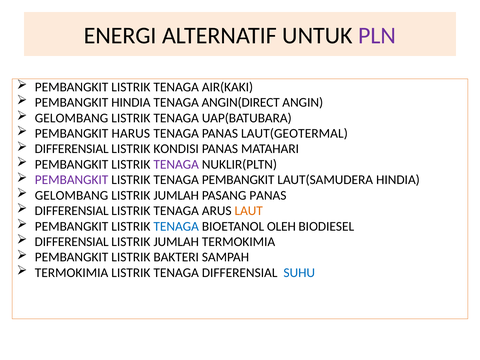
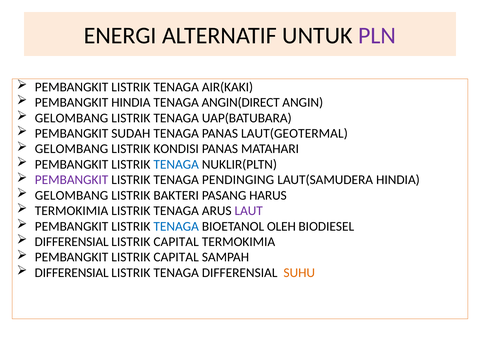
HARUS: HARUS -> SUDAH
DIFFERENSIAL at (72, 149): DIFFERENSIAL -> GELOMBANG
TENAGA at (176, 164) colour: purple -> blue
TENAGA PEMBANGKIT: PEMBANGKIT -> PENDINGING
JUMLAH at (176, 195): JUMLAH -> BAKTERI
PASANG PANAS: PANAS -> HARUS
DIFFERENSIAL at (72, 211): DIFFERENSIAL -> TERMOKIMIA
LAUT colour: orange -> purple
JUMLAH at (176, 242): JUMLAH -> CAPITAL
PEMBANGKIT LISTRIK BAKTERI: BAKTERI -> CAPITAL
TERMOKIMIA at (72, 273): TERMOKIMIA -> DIFFERENSIAL
SUHU colour: blue -> orange
